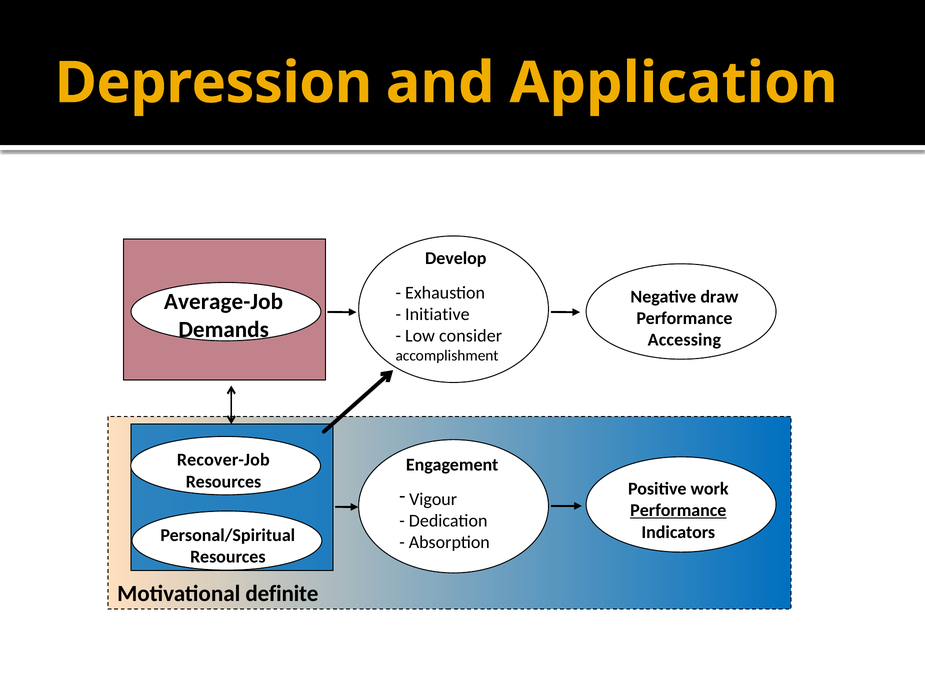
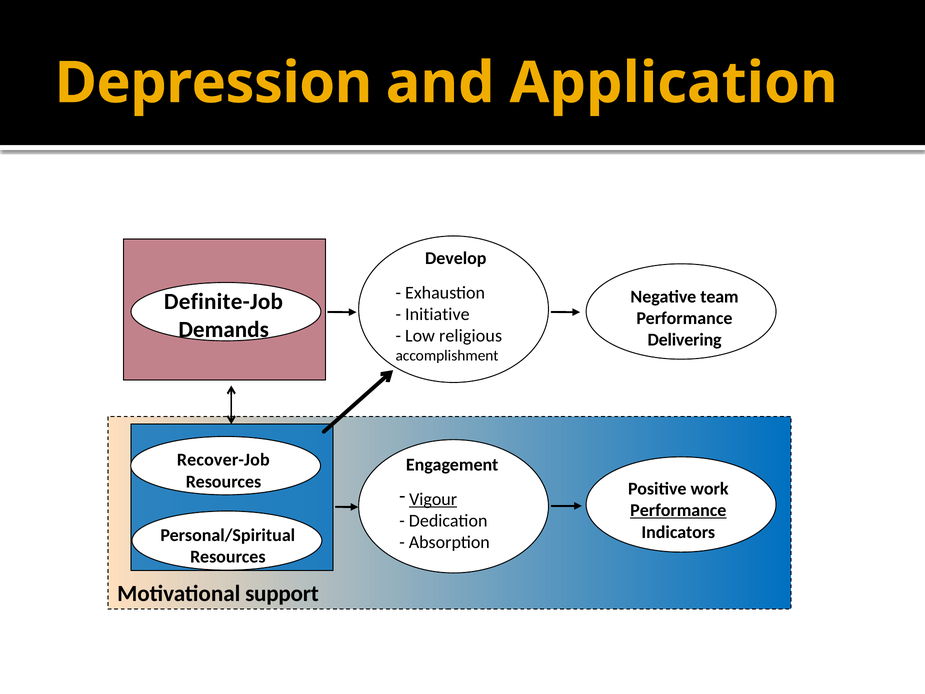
draw: draw -> team
Average-Job: Average-Job -> Definite-Job
consider: consider -> religious
Accessing: Accessing -> Delivering
Vigour underline: none -> present
definite: definite -> support
